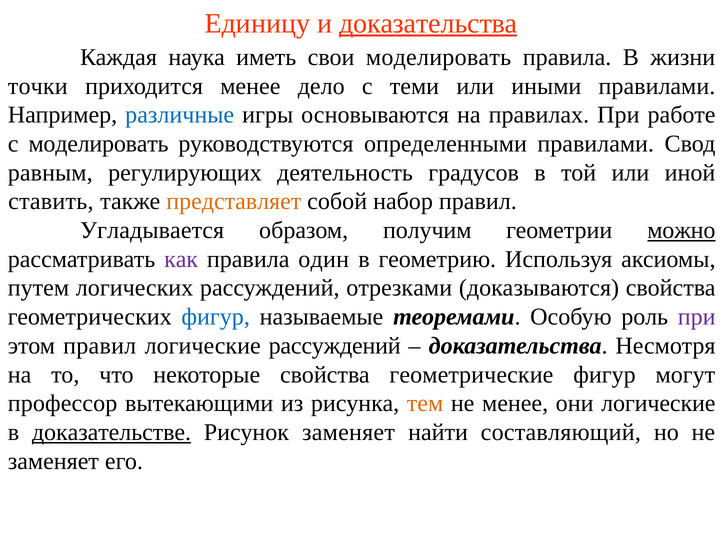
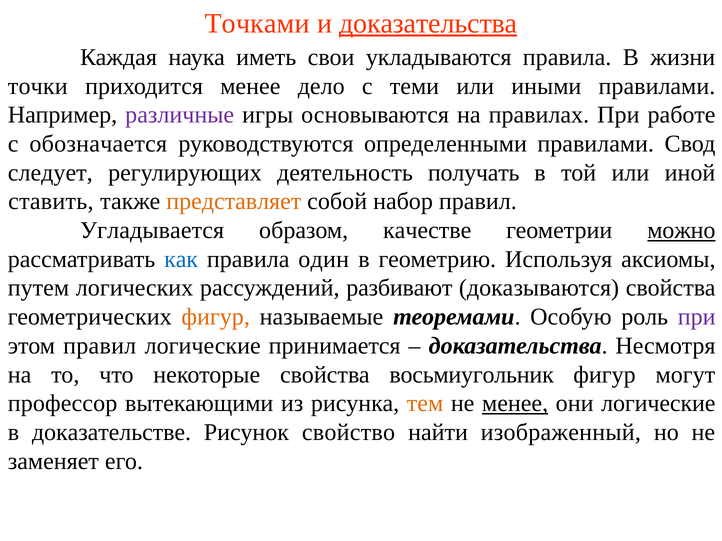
Единицу: Единицу -> Точками
свои моделировать: моделировать -> укладываются
различные colour: blue -> purple
с моделировать: моделировать -> обозначается
равным: равным -> следует
градусов: градусов -> получать
получим: получим -> качестве
как colour: purple -> blue
отрезками: отрезками -> разбивают
фигур at (216, 317) colour: blue -> orange
логические рассуждений: рассуждений -> принимается
геометрические: геометрические -> восьмиугольник
менее at (515, 404) underline: none -> present
доказательстве underline: present -> none
Рисунок заменяет: заменяет -> свойство
составляющий: составляющий -> изображенный
